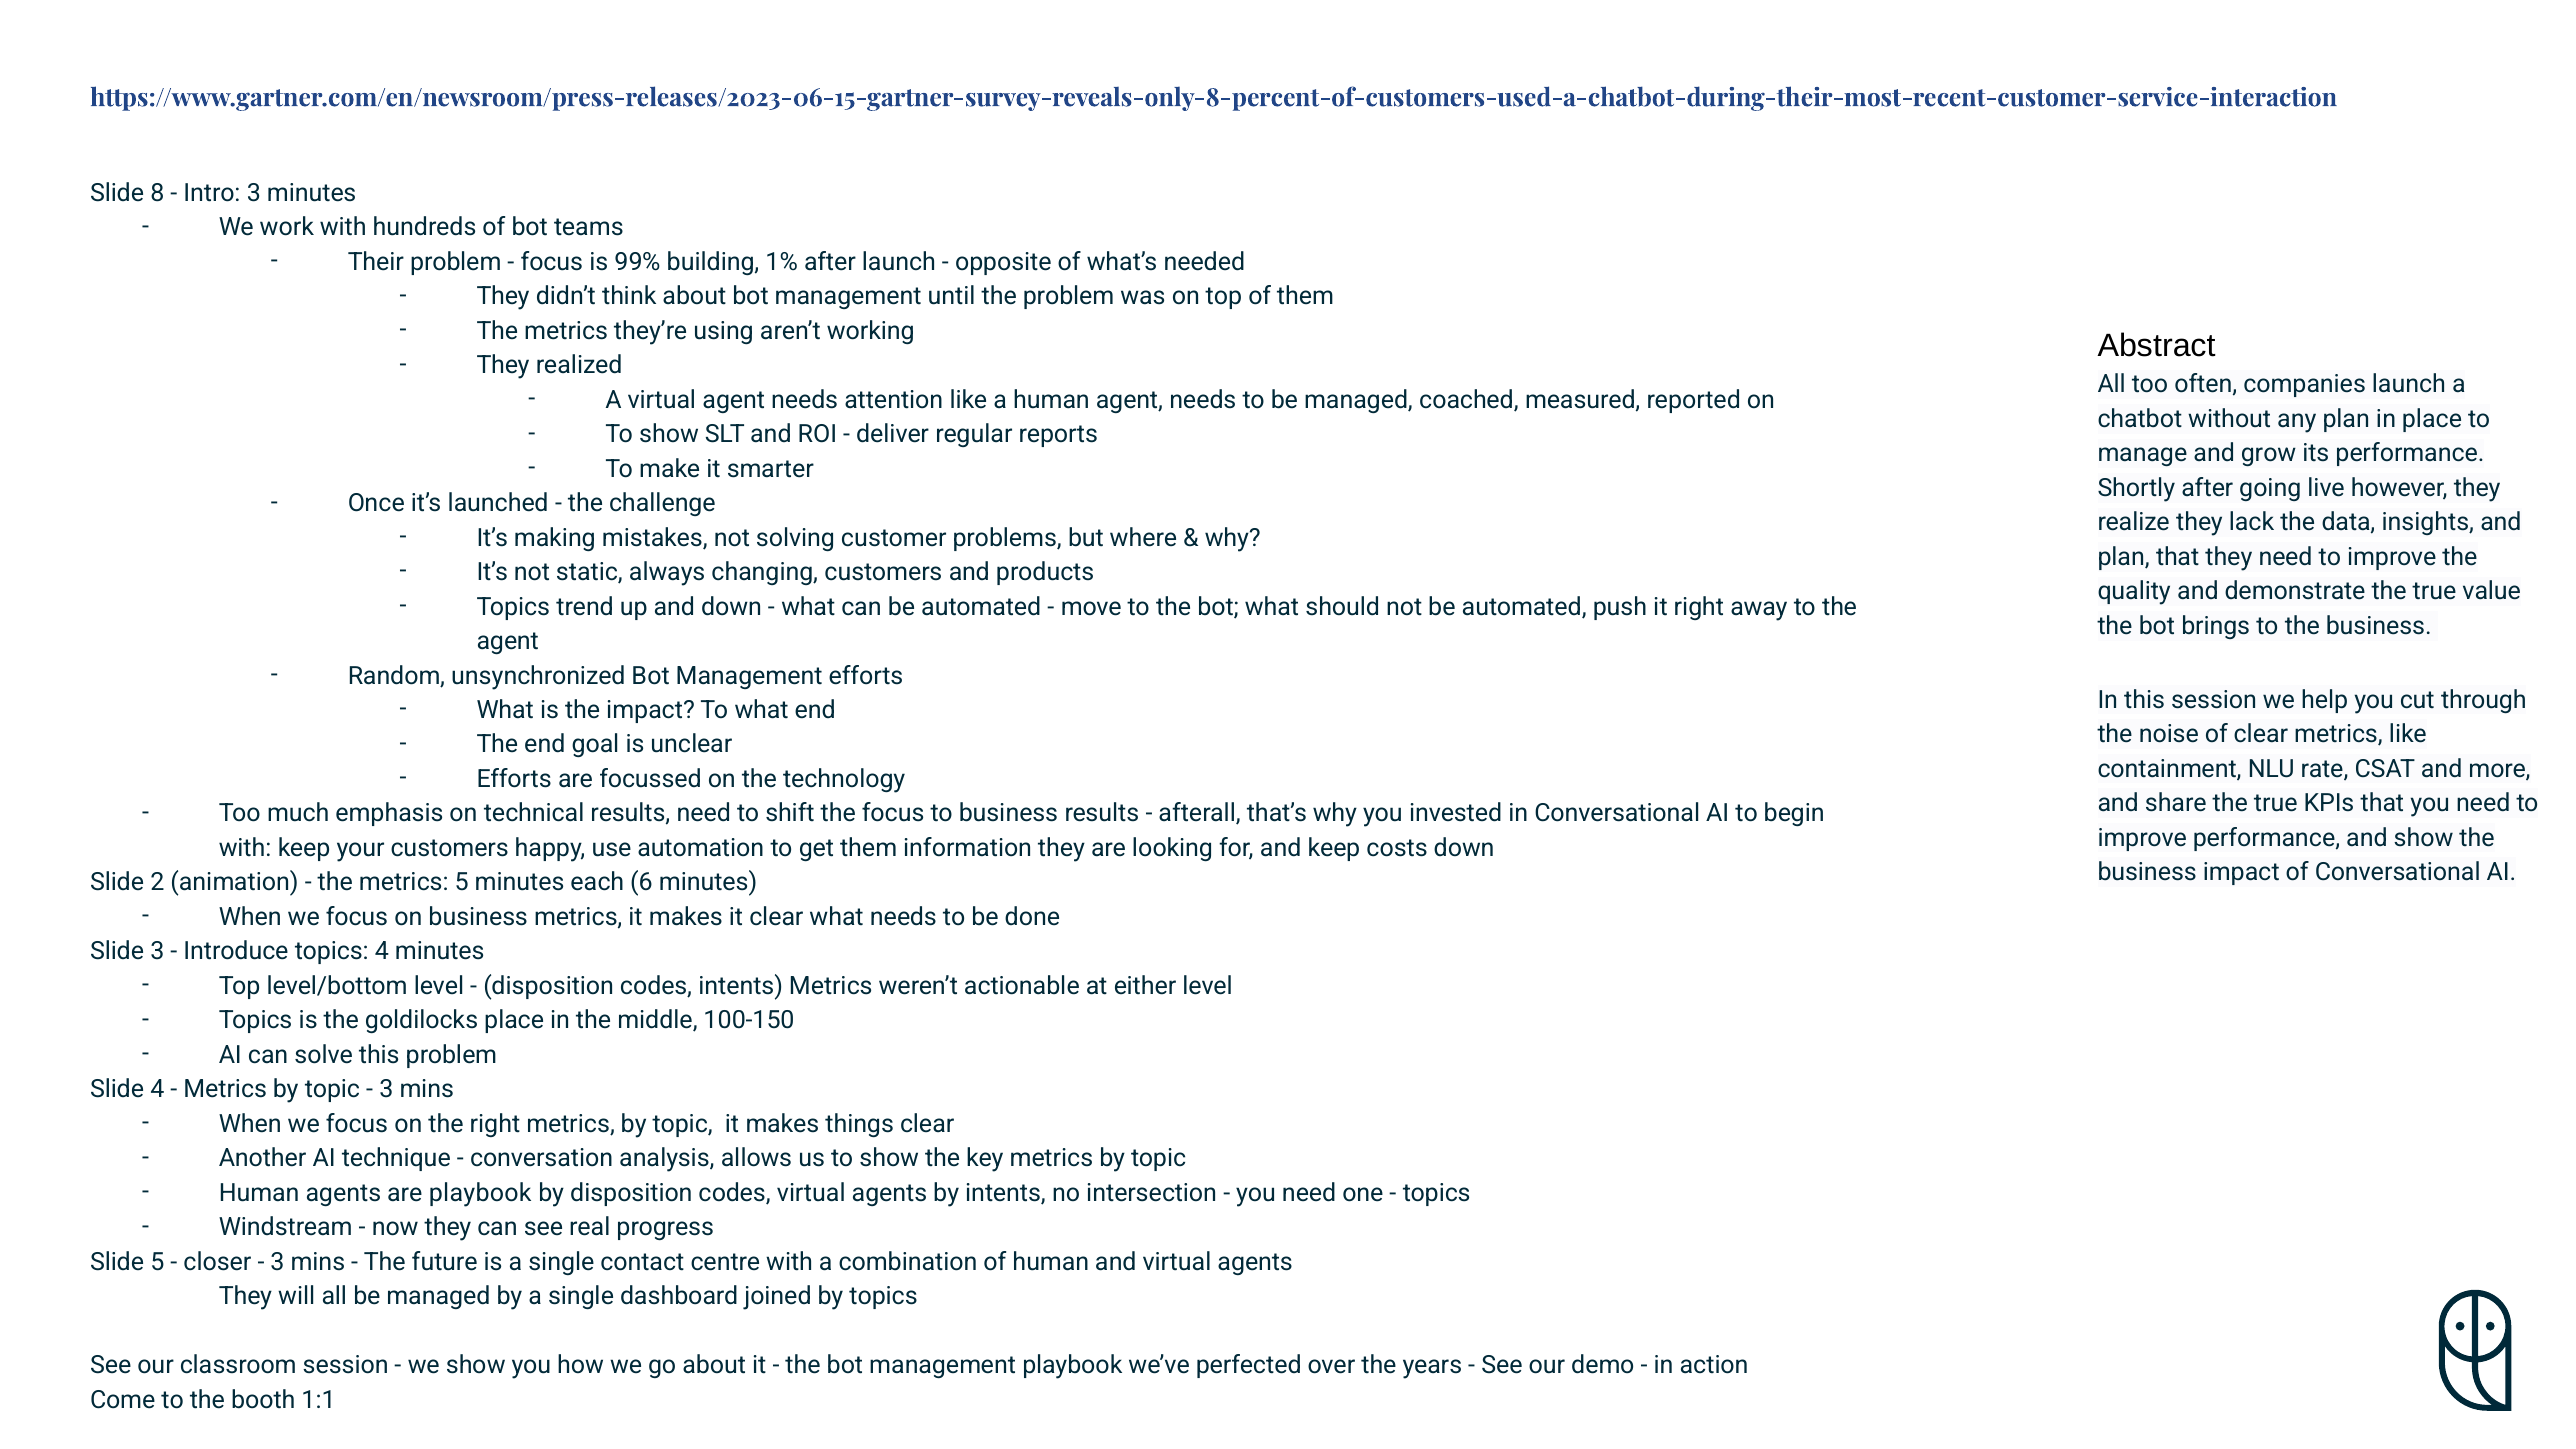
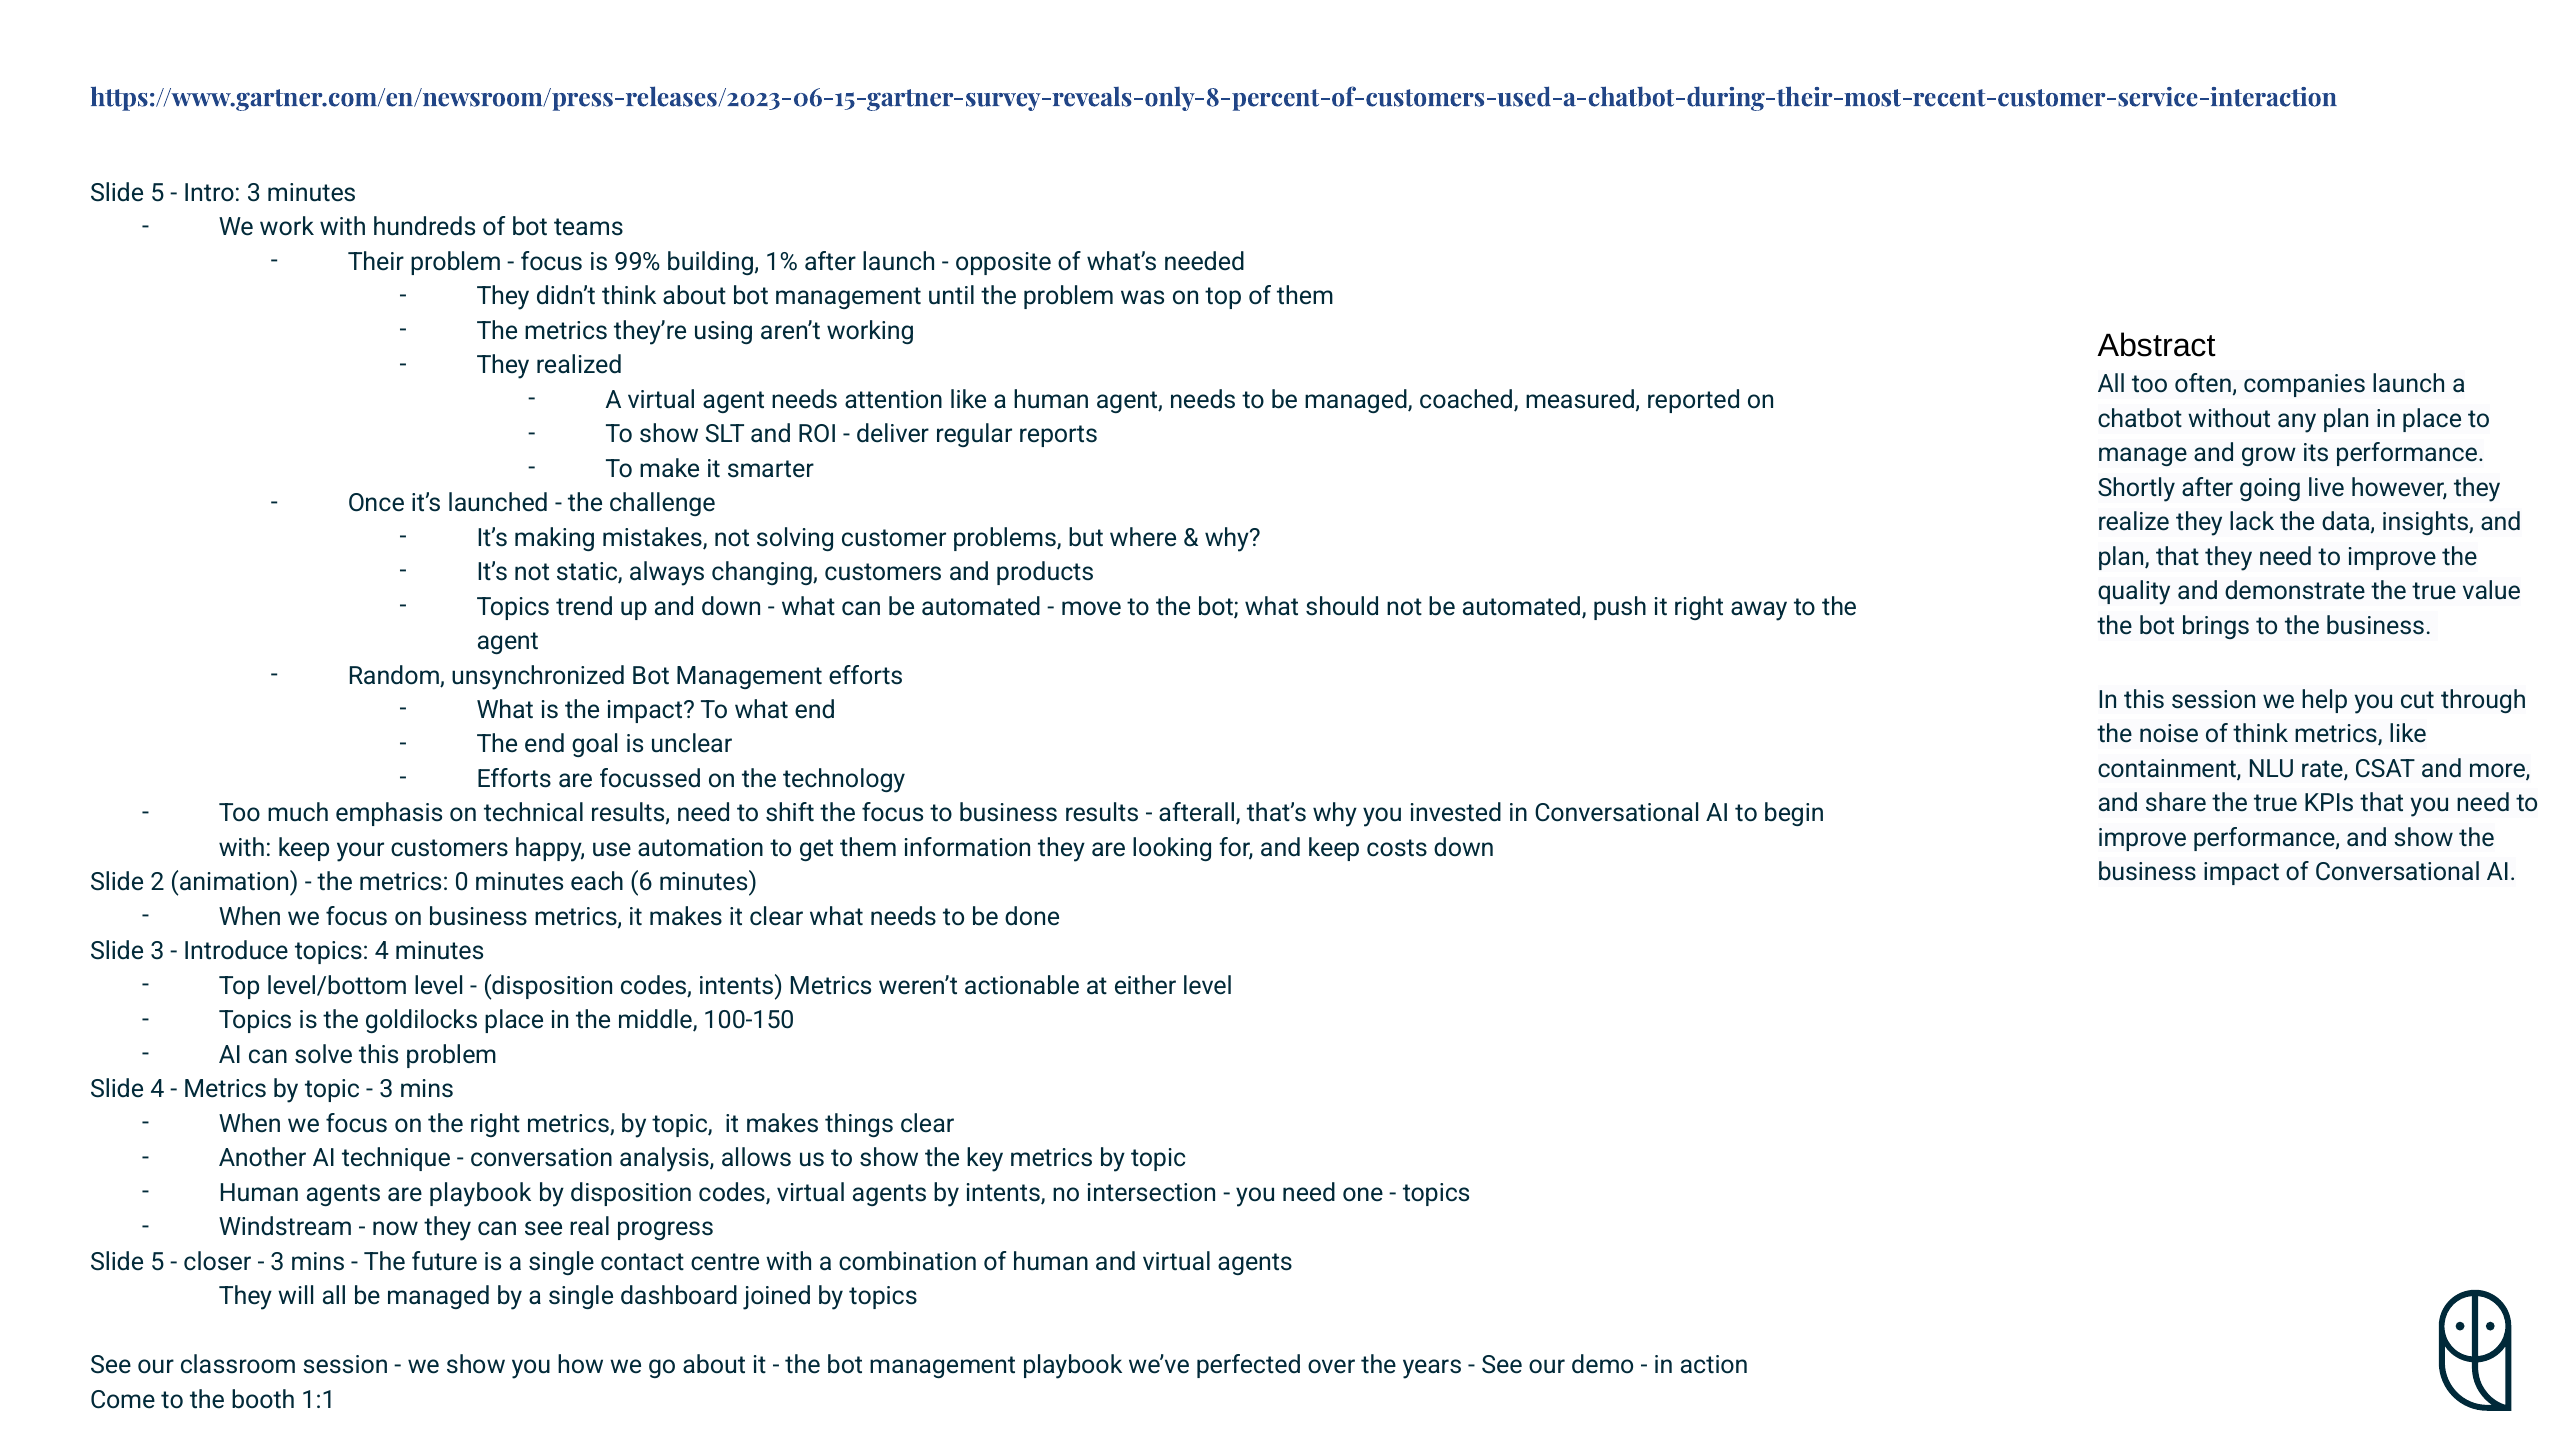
8 at (157, 193): 8 -> 5
of clear: clear -> think
metrics 5: 5 -> 0
